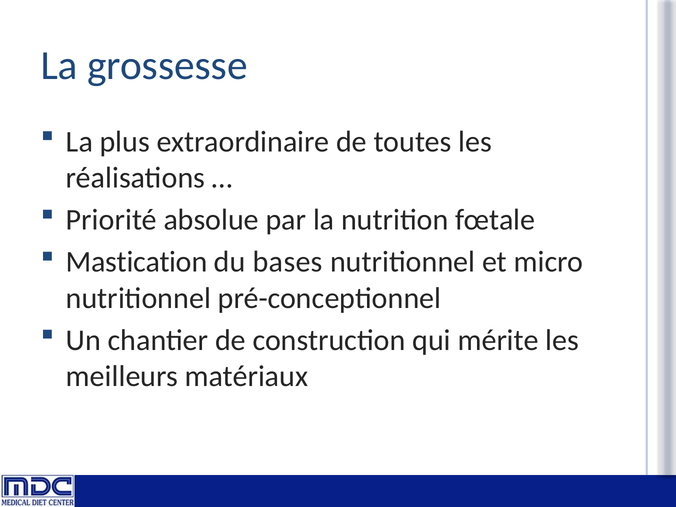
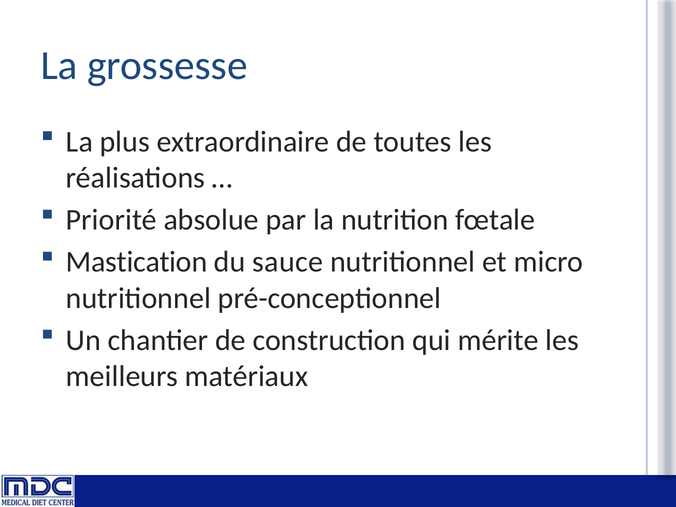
bases: bases -> sauce
